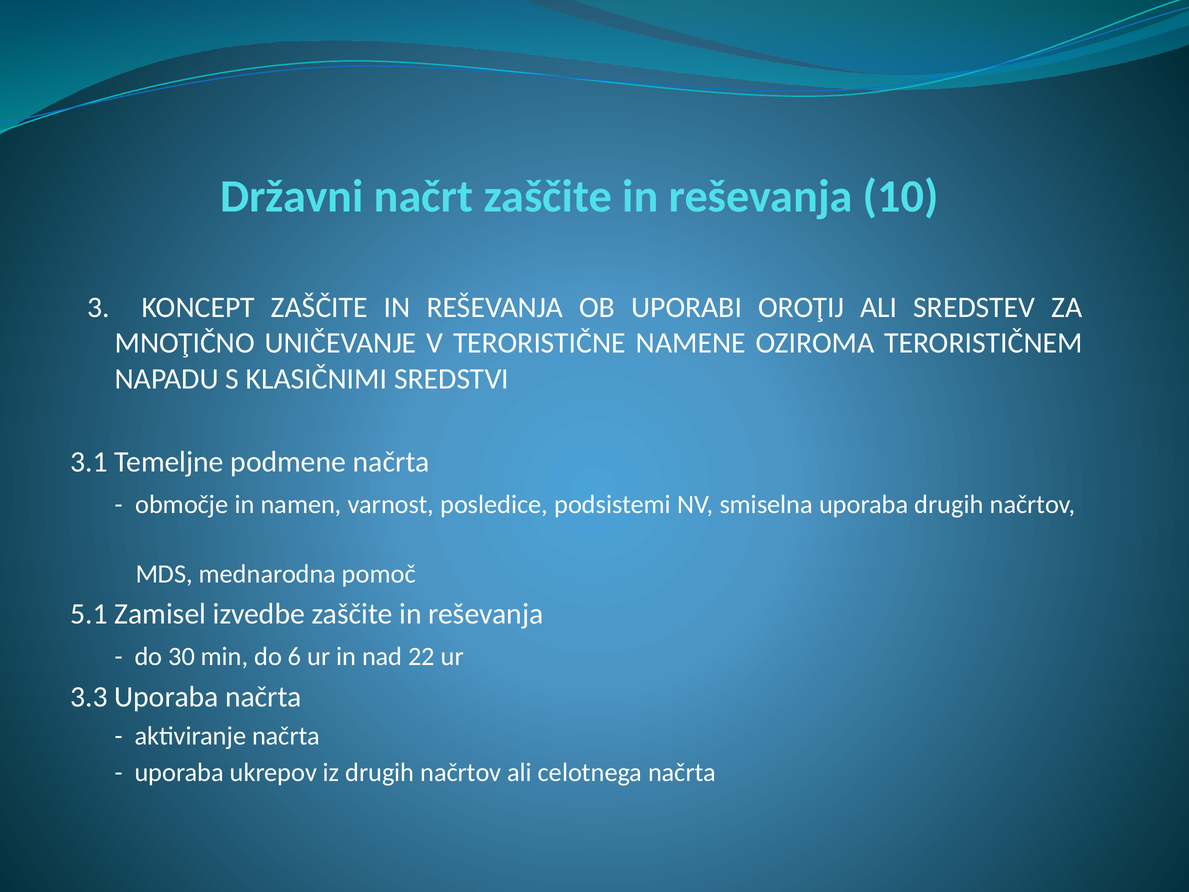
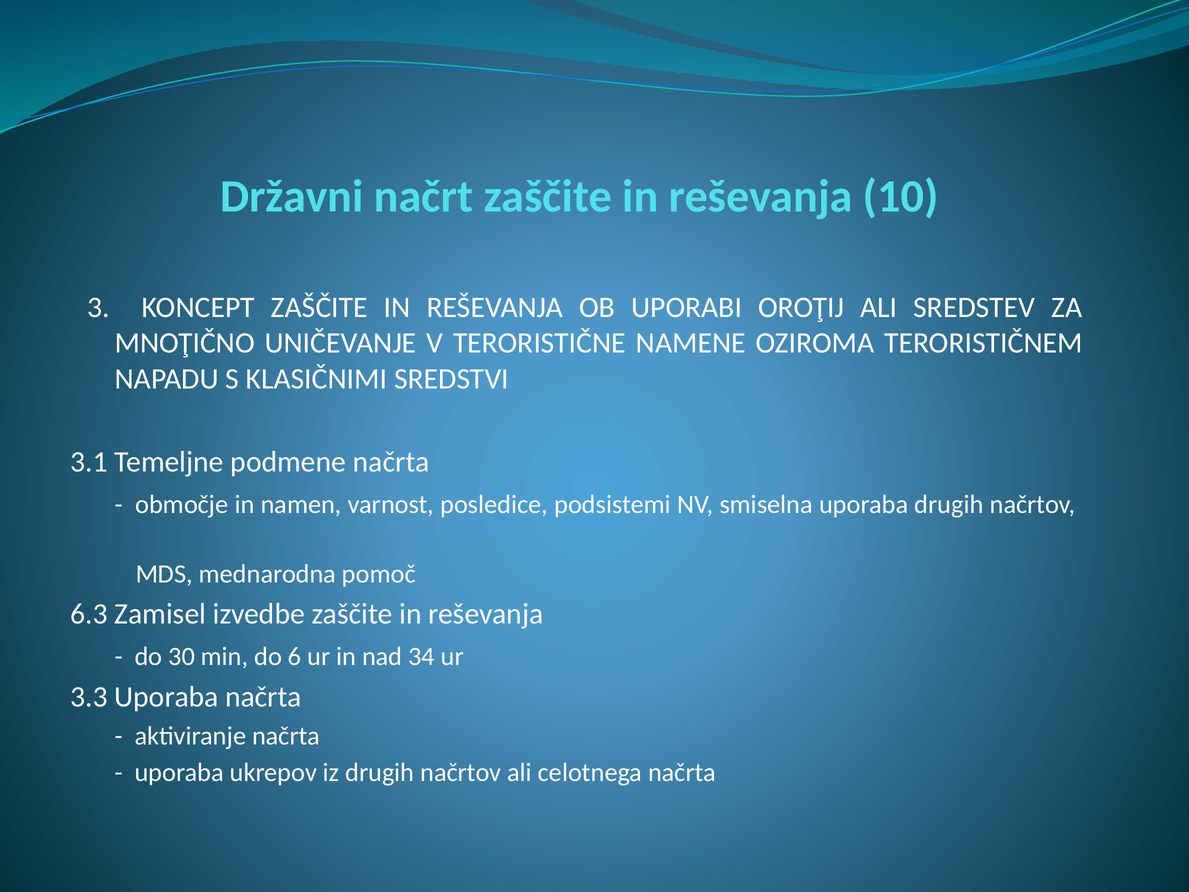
5.1: 5.1 -> 6.3
22: 22 -> 34
